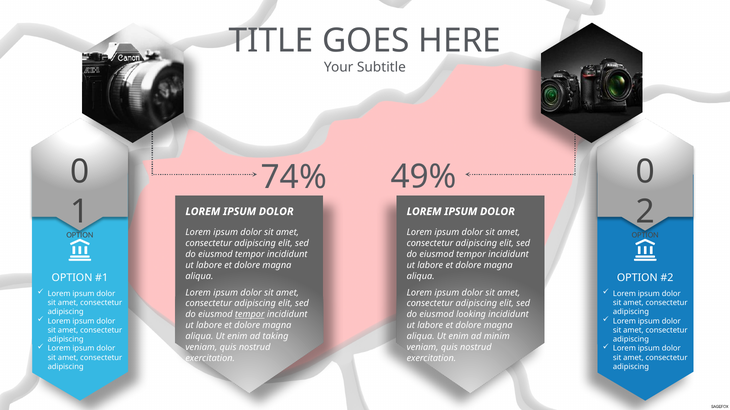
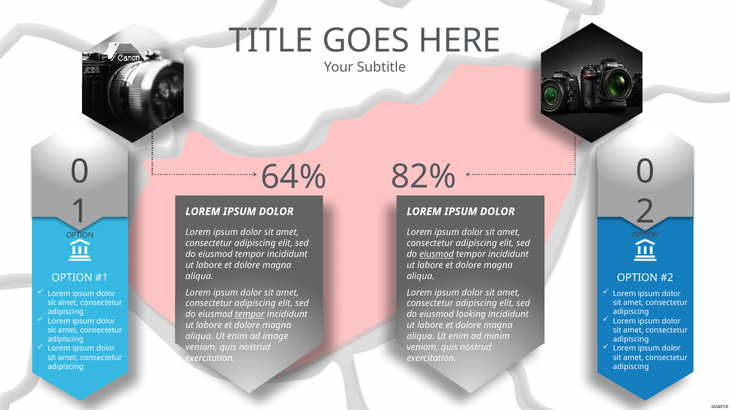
49%: 49% -> 82%
74%: 74% -> 64%
eiusmod at (437, 255) underline: none -> present
taking: taking -> image
